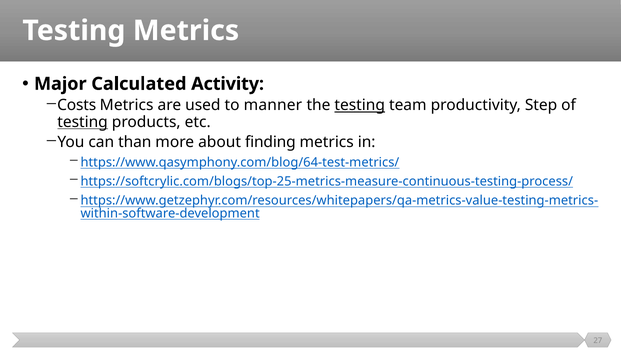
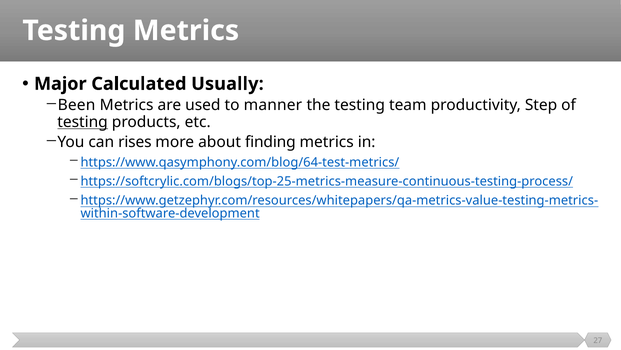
Activity: Activity -> Usually
Costs: Costs -> Been
testing at (360, 105) underline: present -> none
than: than -> rises
